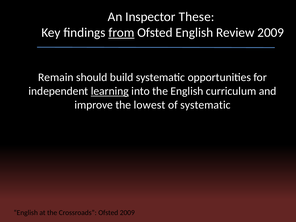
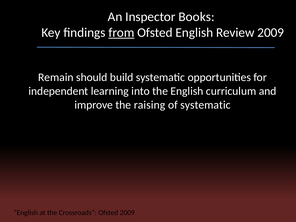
These: These -> Books
learning underline: present -> none
lowest: lowest -> raising
